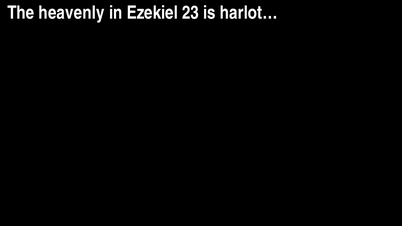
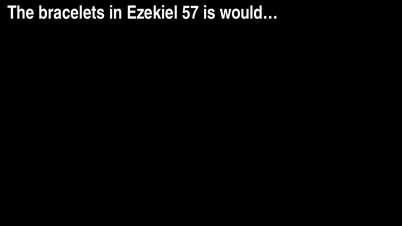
heavenly: heavenly -> bracelets
23: 23 -> 57
harlot…: harlot… -> would…
